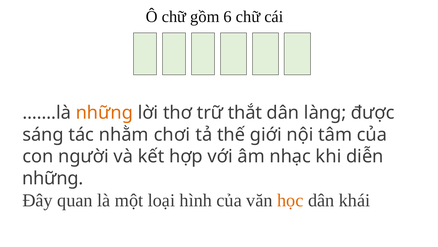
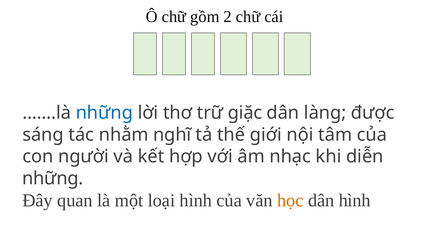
6: 6 -> 2
những at (104, 112) colour: orange -> blue
thắt: thắt -> giặc
chơi: chơi -> nghĩ
dân khái: khái -> hình
